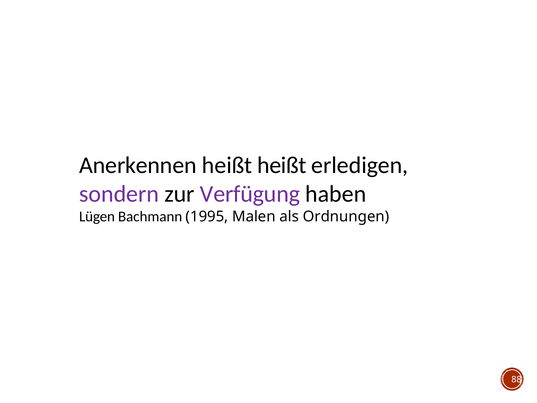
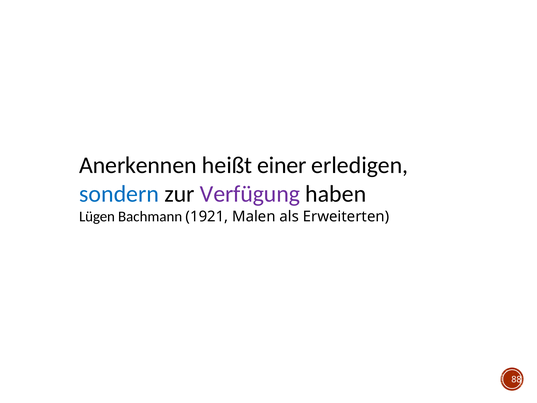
heißt heißt: heißt -> einer
sondern colour: purple -> blue
1995: 1995 -> 1921
Ordnungen: Ordnungen -> Erweiterten
